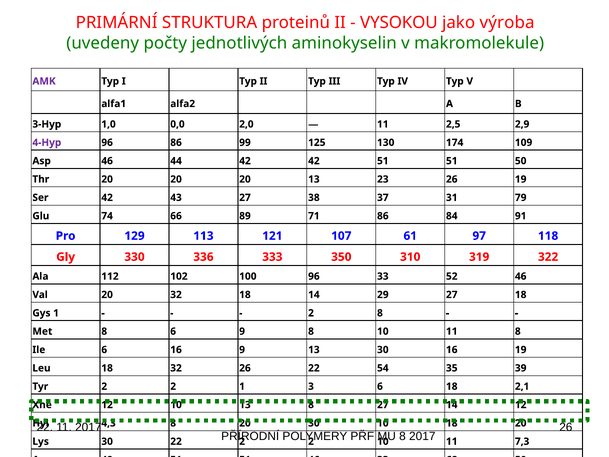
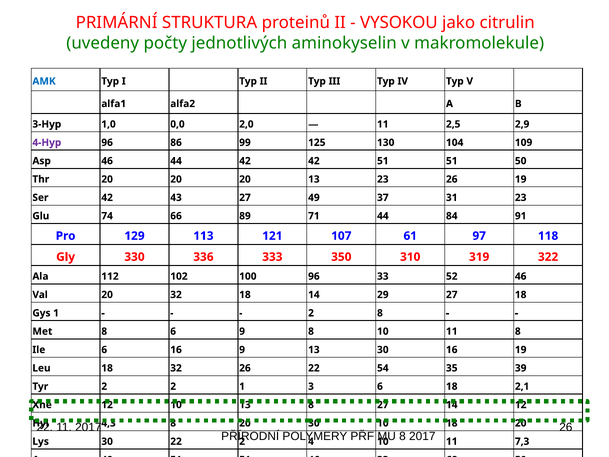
výroba: výroba -> citrulin
AMK colour: purple -> blue
174: 174 -> 104
27 38: 38 -> 49
31 79: 79 -> 23
71 86: 86 -> 44
22 2 2: 2 -> 4
